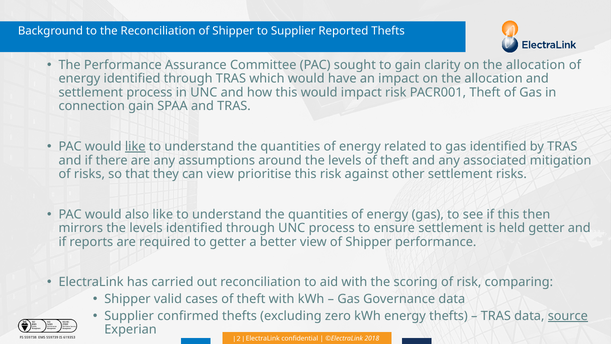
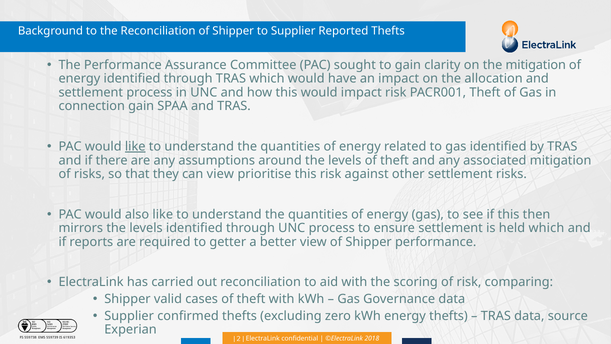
clarity on the allocation: allocation -> mitigation
held getter: getter -> which
source underline: present -> none
